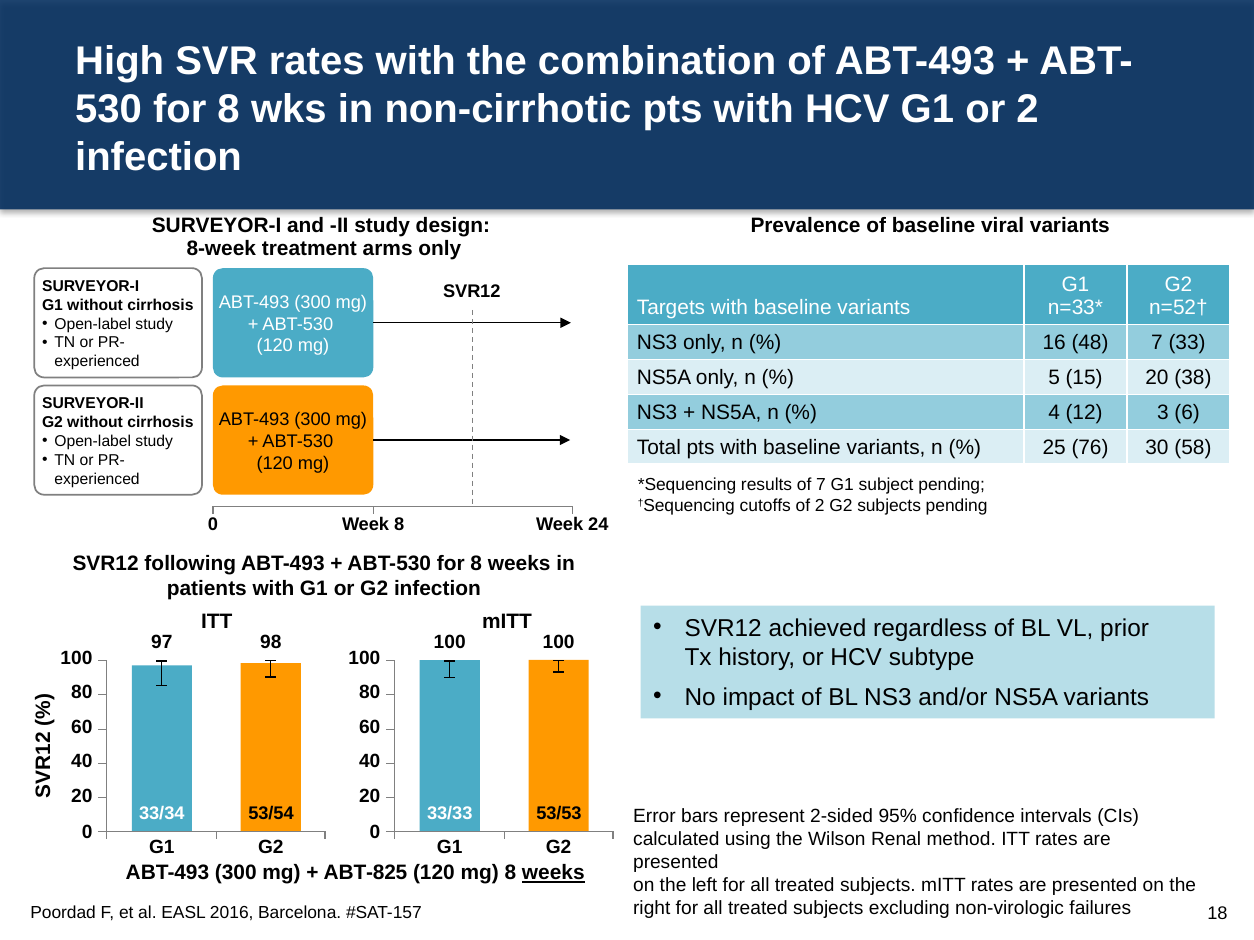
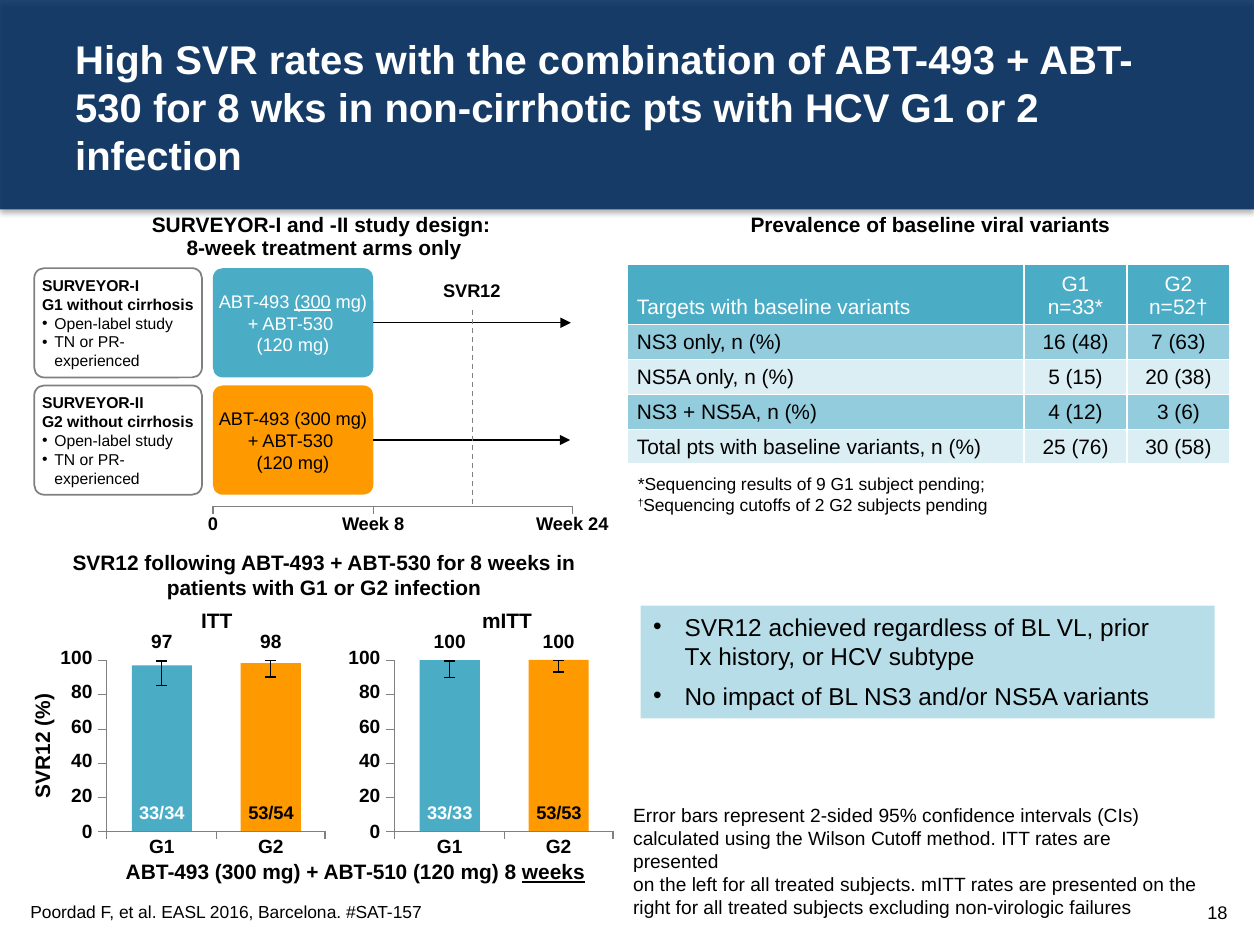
300 at (313, 302) underline: none -> present
33: 33 -> 63
of 7: 7 -> 9
Renal: Renal -> Cutoff
ABT-825: ABT-825 -> ABT-510
